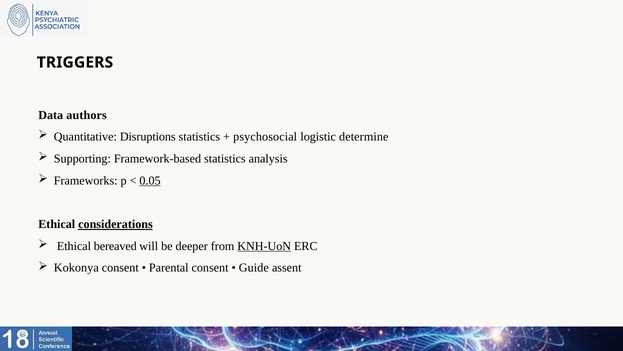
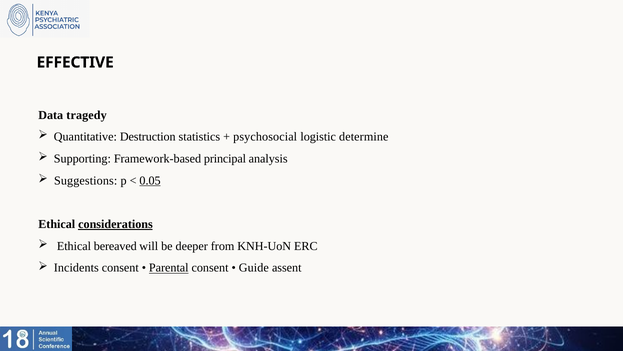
TRIGGERS: TRIGGERS -> EFFECTIVE
authors: authors -> tragedy
Disruptions: Disruptions -> Destruction
Framework-based statistics: statistics -> principal
Frameworks: Frameworks -> Suggestions
KNH-UoN underline: present -> none
Kokonya: Kokonya -> Incidents
Parental underline: none -> present
